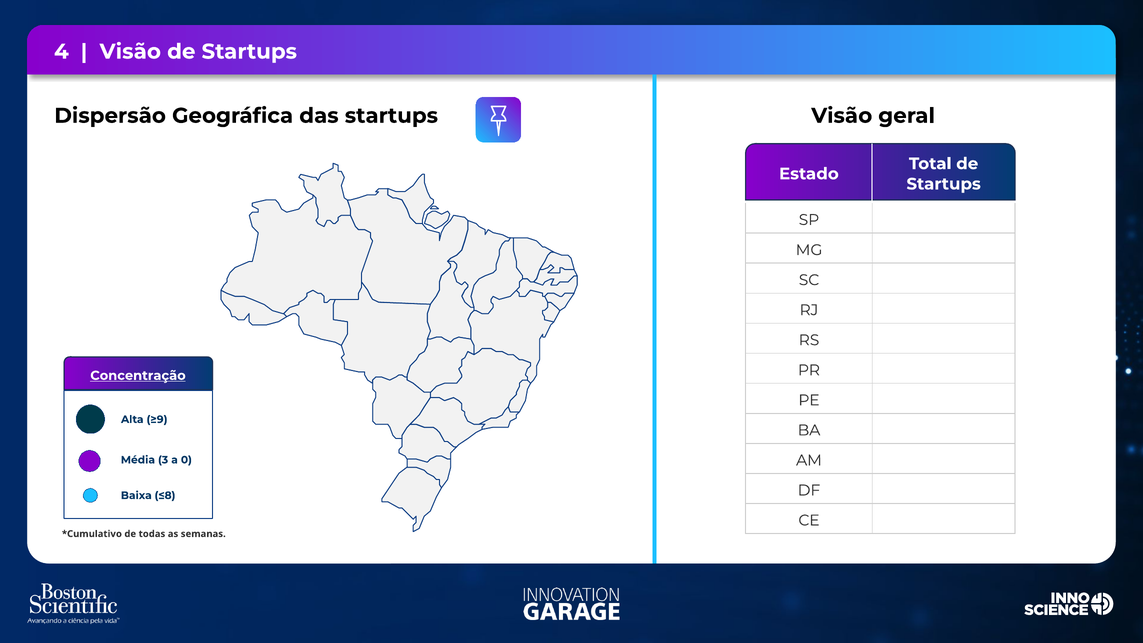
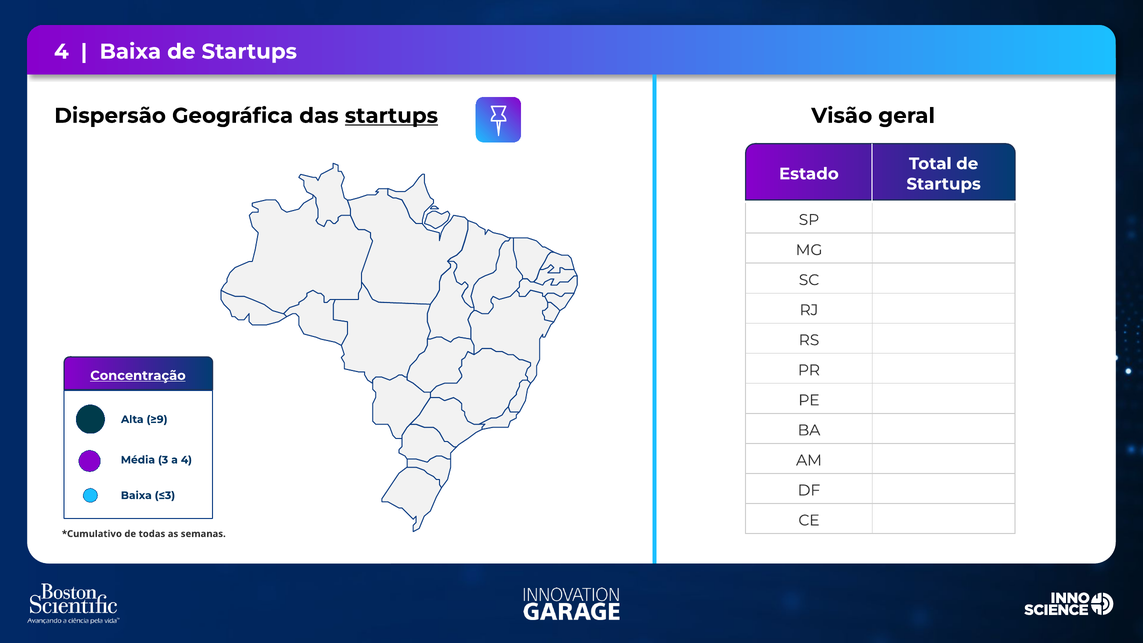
Visão at (130, 52): Visão -> Baixa
startups at (391, 116) underline: none -> present
a 0: 0 -> 4
≤8: ≤8 -> ≤3
